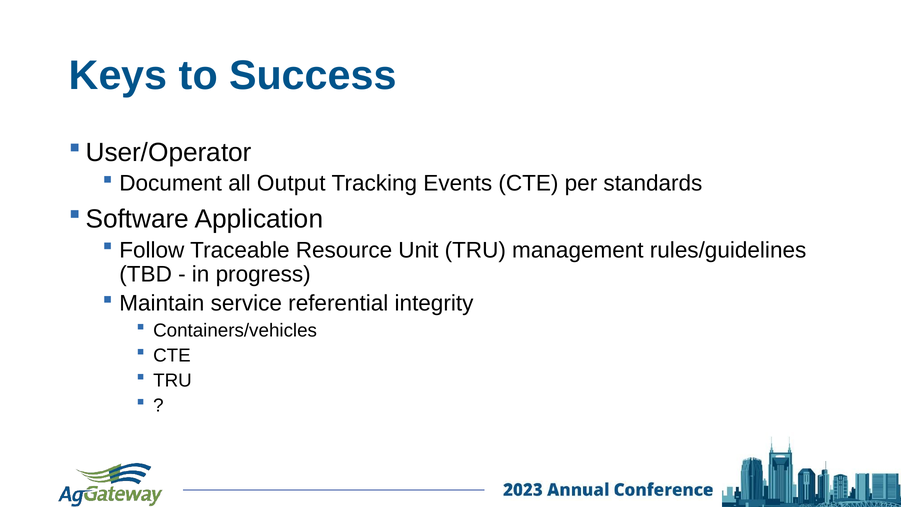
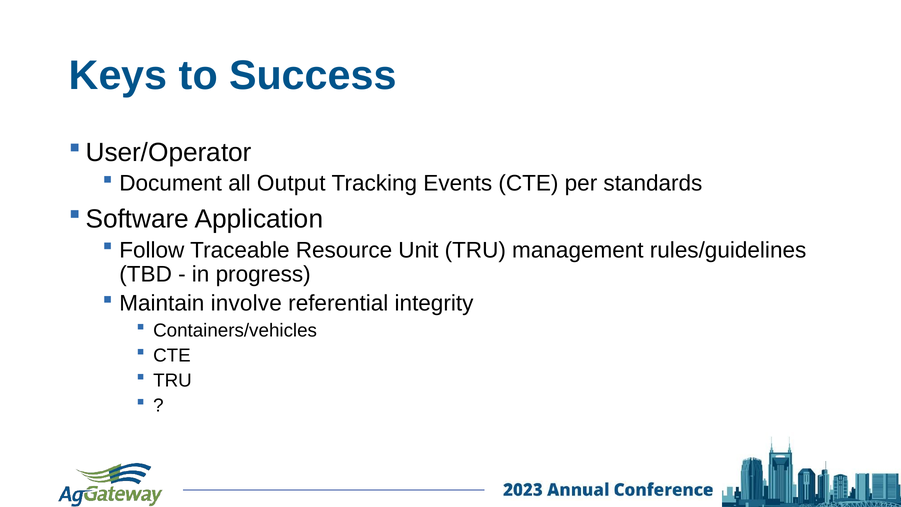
service: service -> involve
